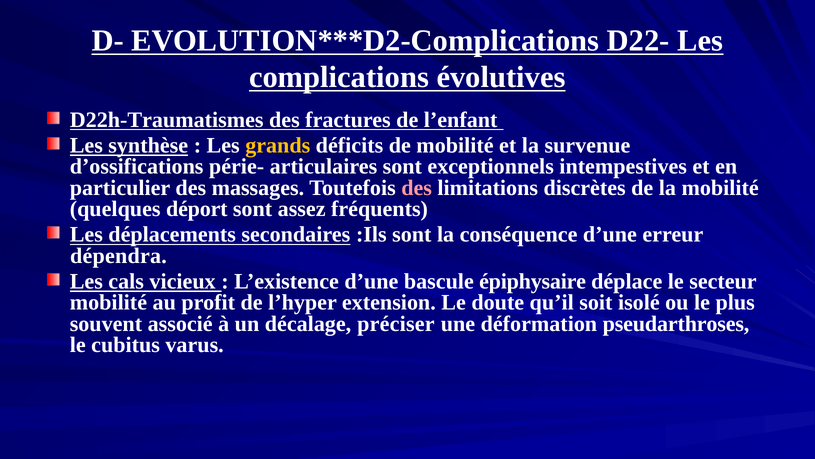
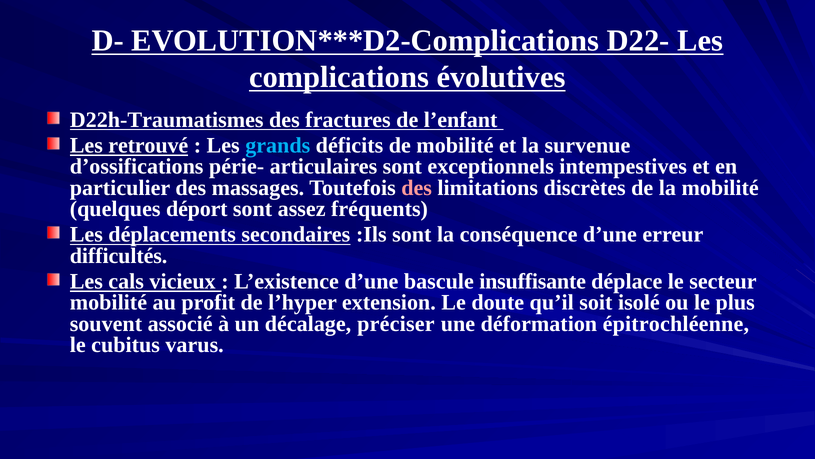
synthèse: synthèse -> retrouvé
grands colour: yellow -> light blue
dépendra: dépendra -> difficultés
épiphysaire: épiphysaire -> insuffisante
pseudarthroses: pseudarthroses -> épitrochléenne
